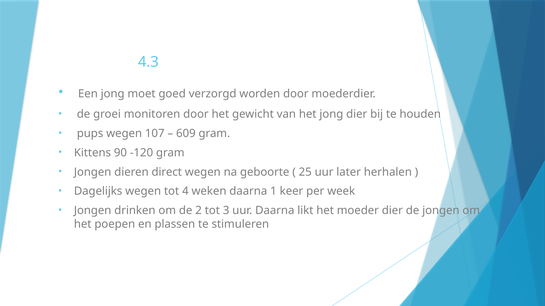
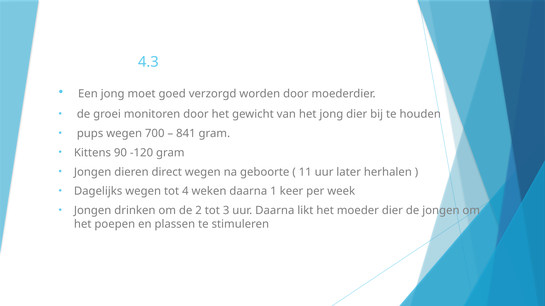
107: 107 -> 700
609: 609 -> 841
25: 25 -> 11
